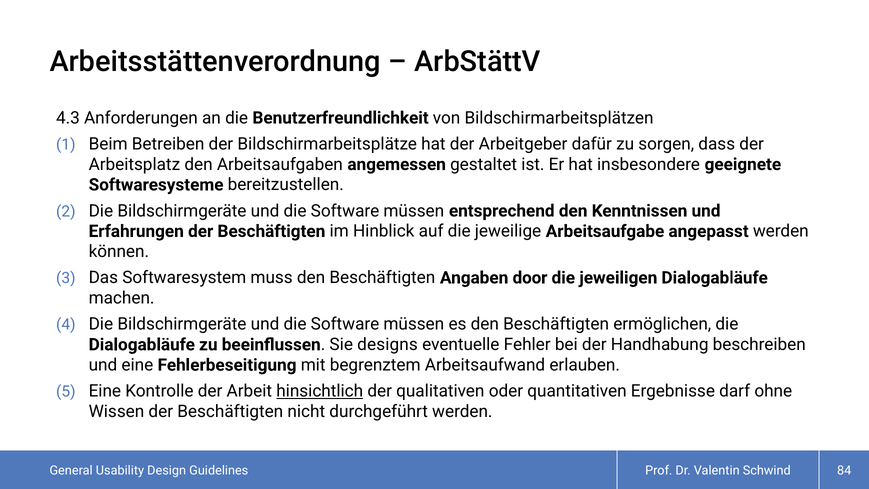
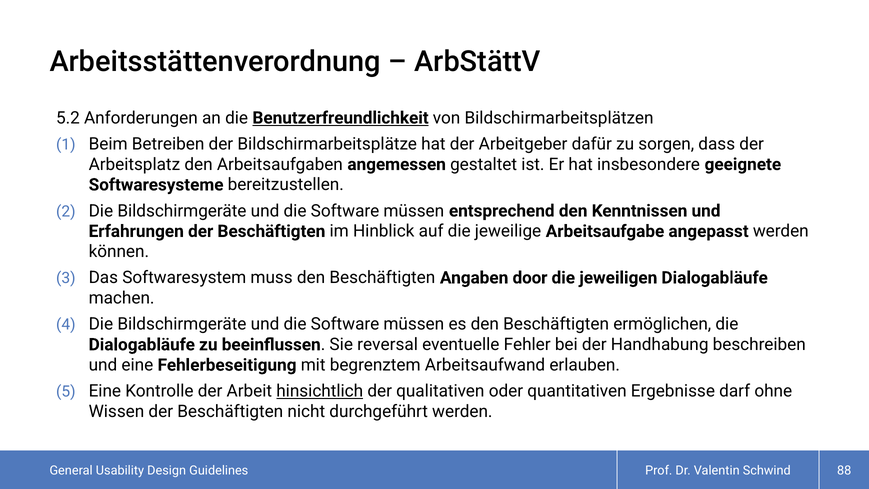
4.3: 4.3 -> 5.2
Benutzerfreundlichkeit underline: none -> present
designs: designs -> reversal
84: 84 -> 88
